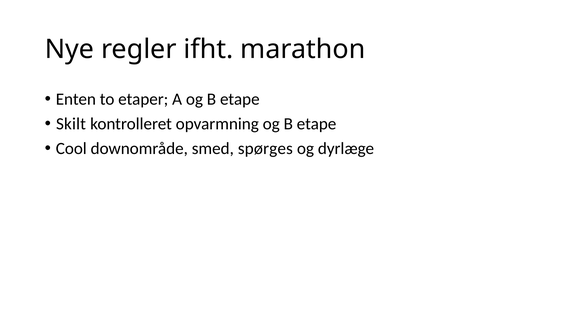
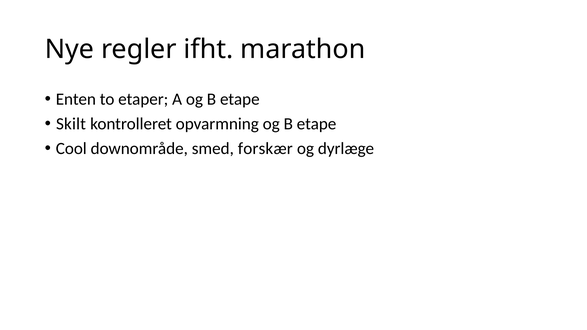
spørges: spørges -> forskær
